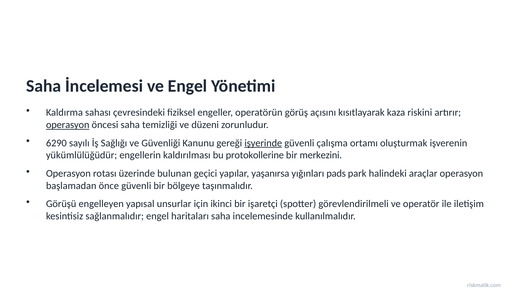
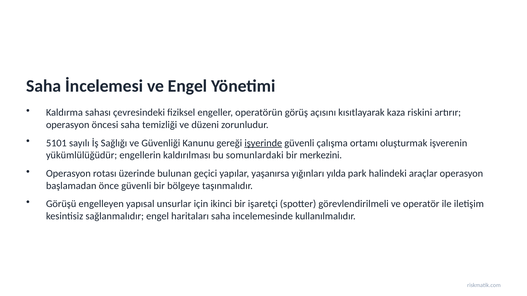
operasyon at (68, 125) underline: present -> none
6290: 6290 -> 5101
protokollerine: protokollerine -> somunlardaki
pads: pads -> yılda
